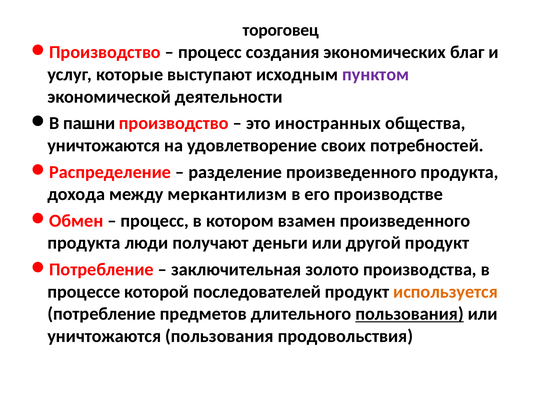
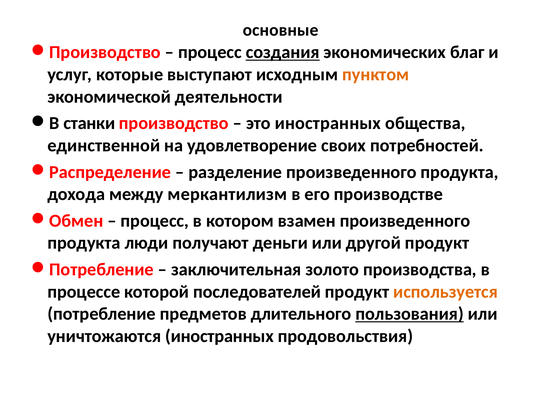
тороговец: тороговец -> основные
создания underline: none -> present
пунктом colour: purple -> orange
пашни: пашни -> станки
уничтожаются at (104, 146): уничтожаются -> единственной
уничтожаются пользования: пользования -> иностранных
